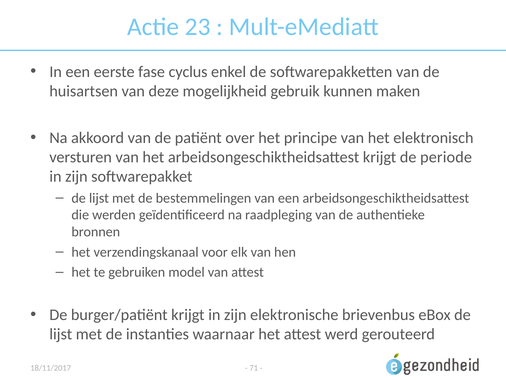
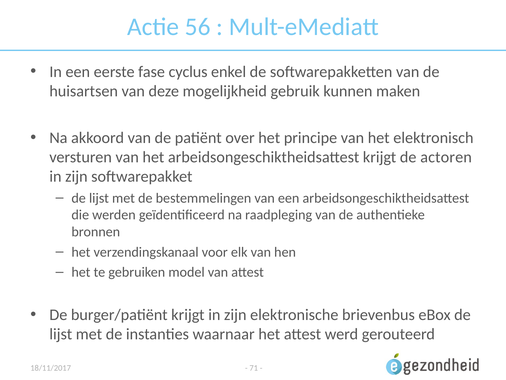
23: 23 -> 56
periode: periode -> actoren
